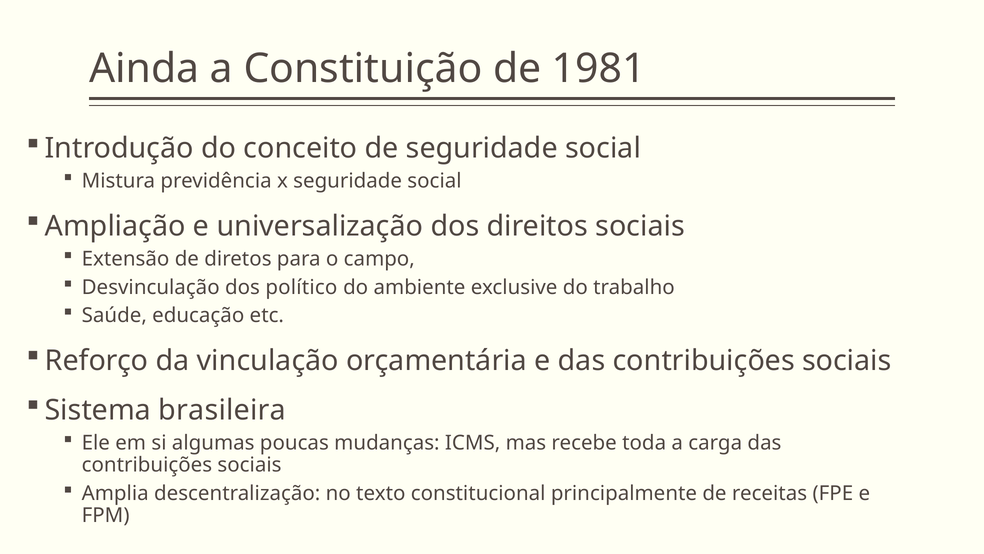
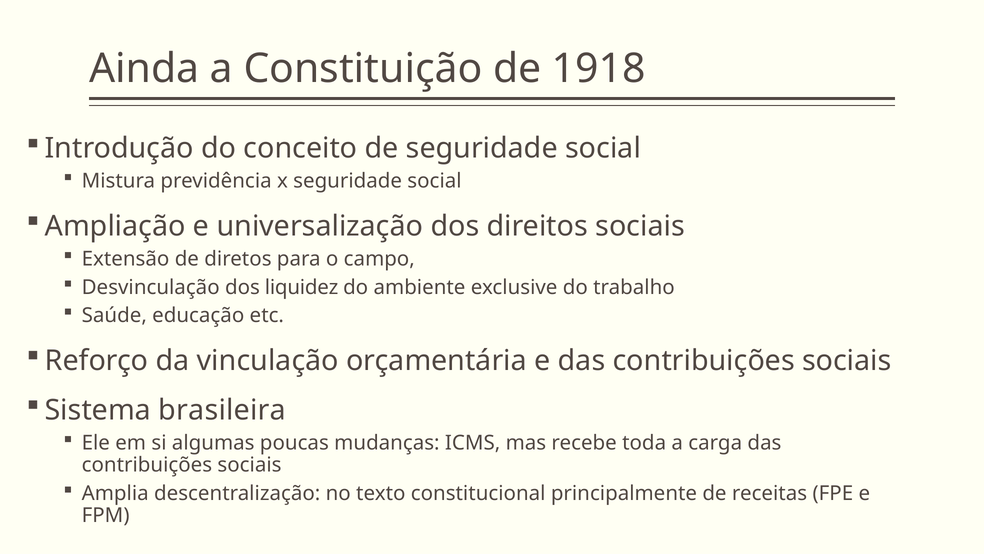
1981: 1981 -> 1918
político: político -> liquidez
